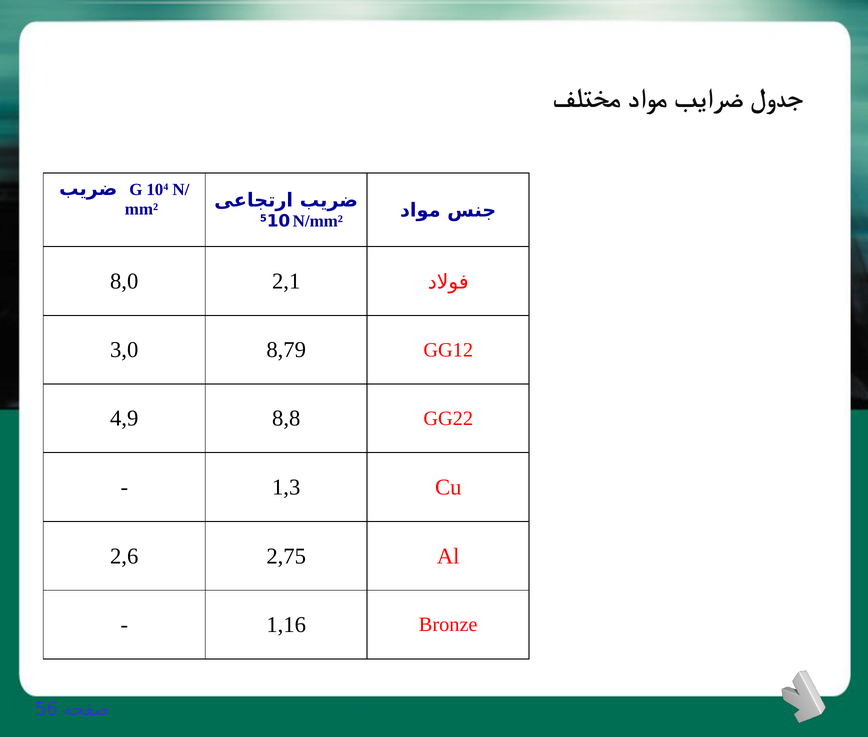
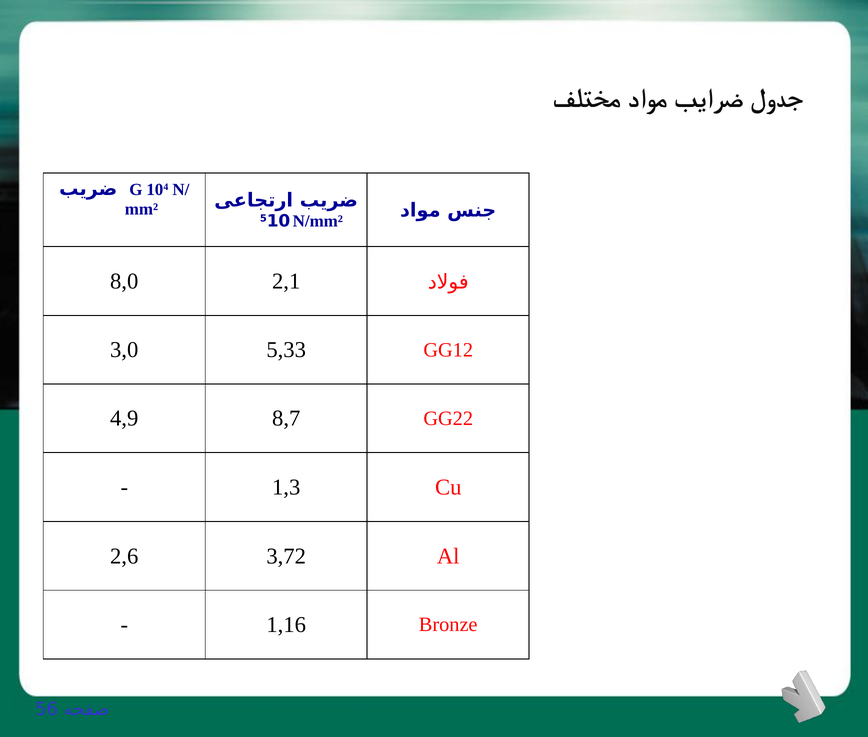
8,79: 8,79 -> 5,33
8,8: 8,8 -> 8,7
2,75: 2,75 -> 3,72
